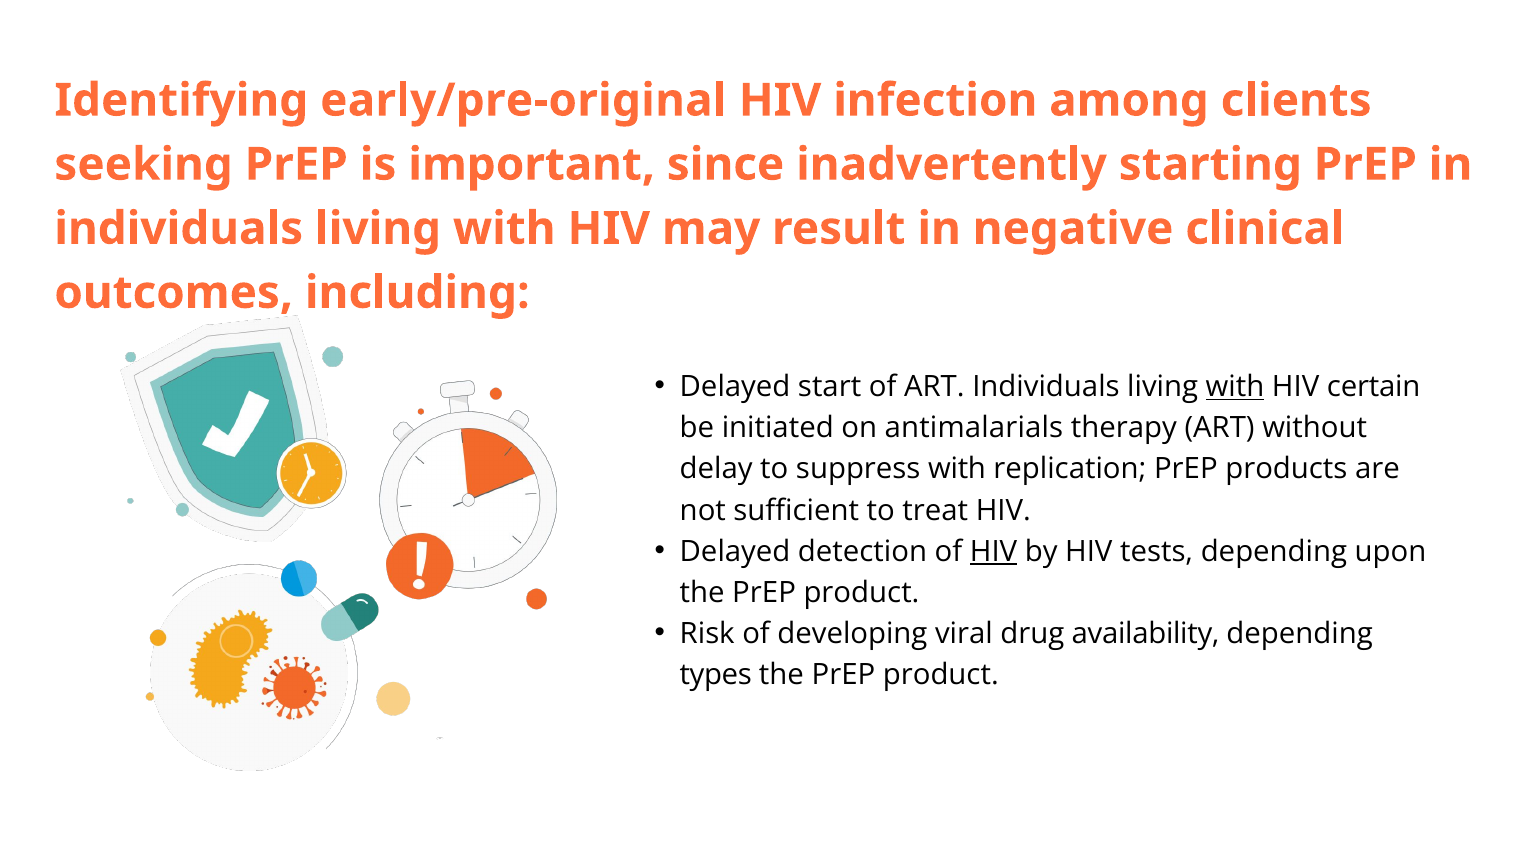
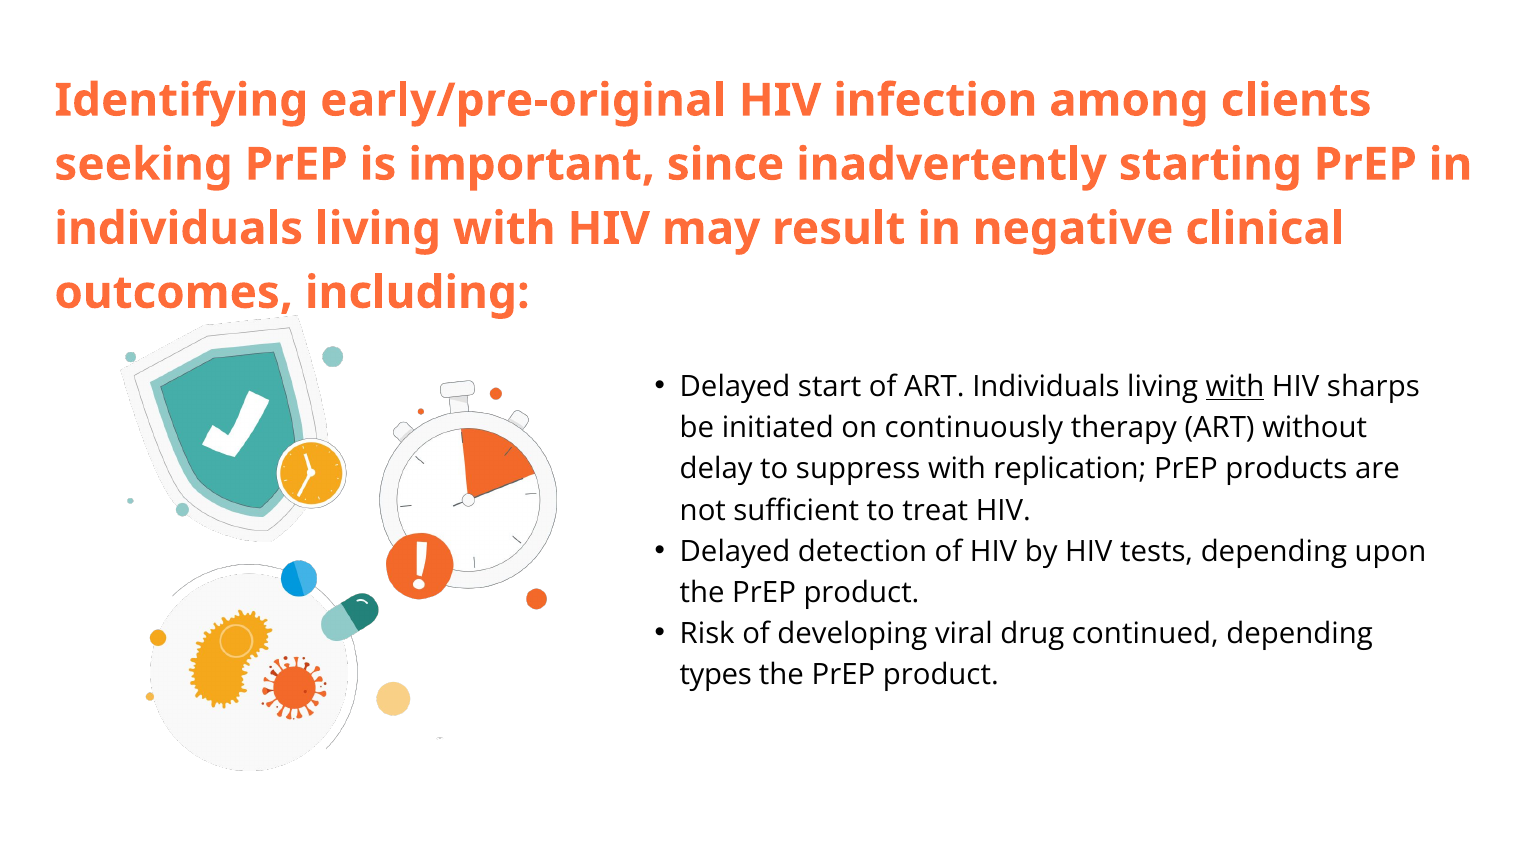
certain: certain -> sharps
antimalarials: antimalarials -> continuously
HIV at (994, 552) underline: present -> none
availability: availability -> continued
